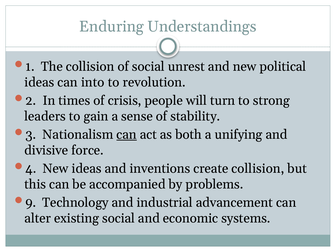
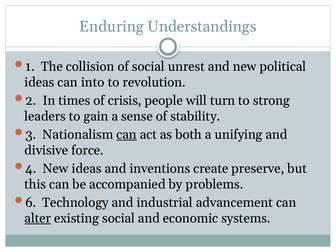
create collision: collision -> preserve
9: 9 -> 6
alter underline: none -> present
